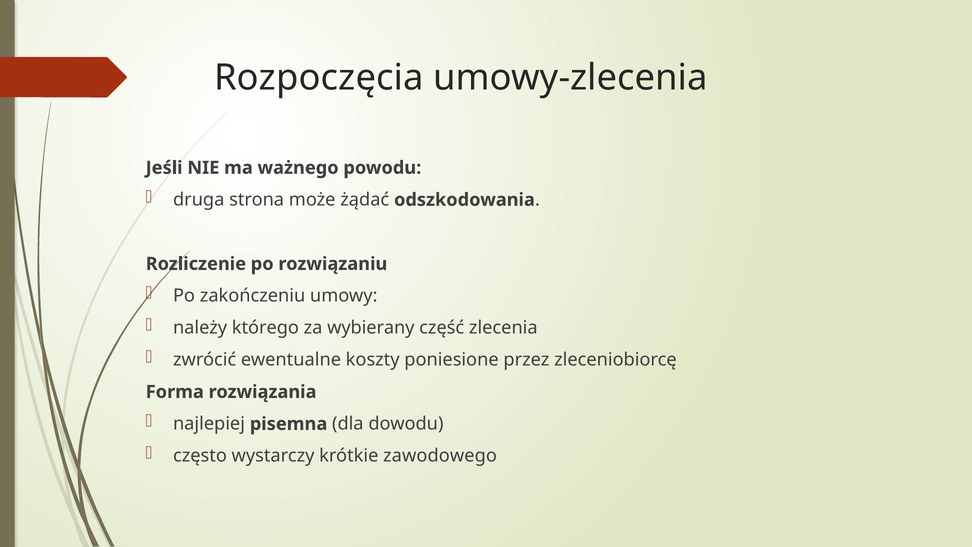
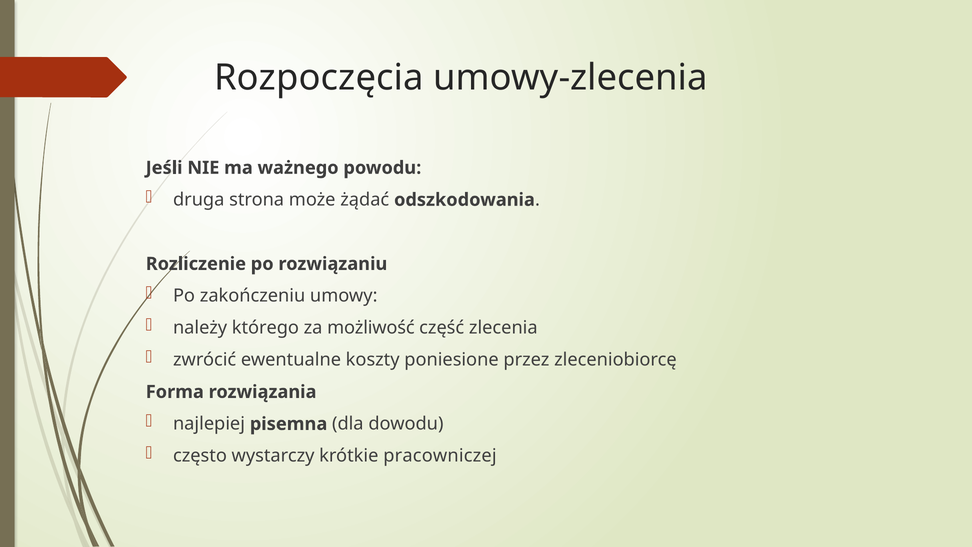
wybierany: wybierany -> możliwość
zawodowego: zawodowego -> pracowniczej
